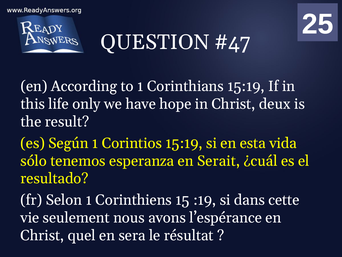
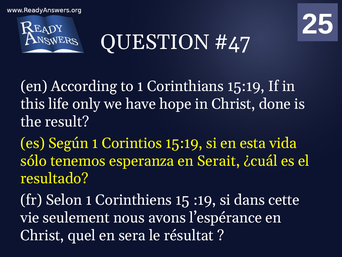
deux: deux -> done
